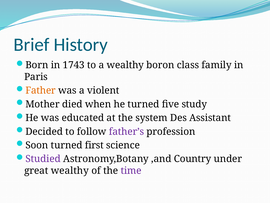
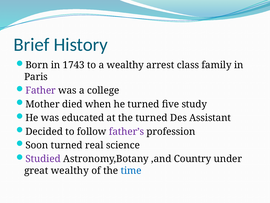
boron: boron -> arrest
Father colour: orange -> purple
violent: violent -> college
the system: system -> turned
first: first -> real
time colour: purple -> blue
